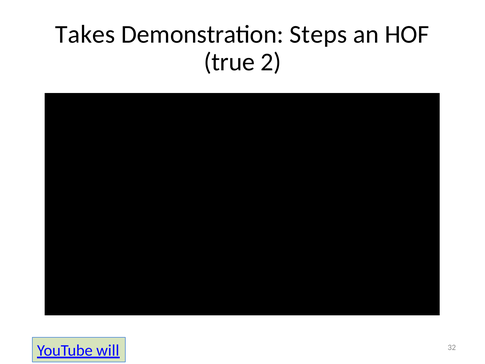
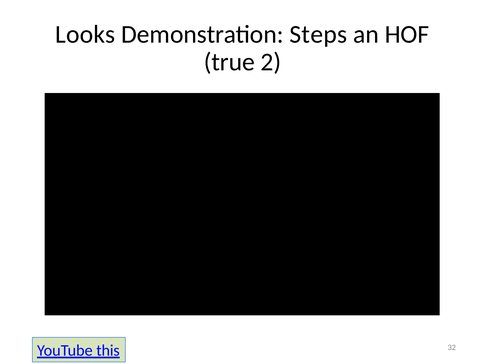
Takes: Takes -> Looks
will: will -> this
